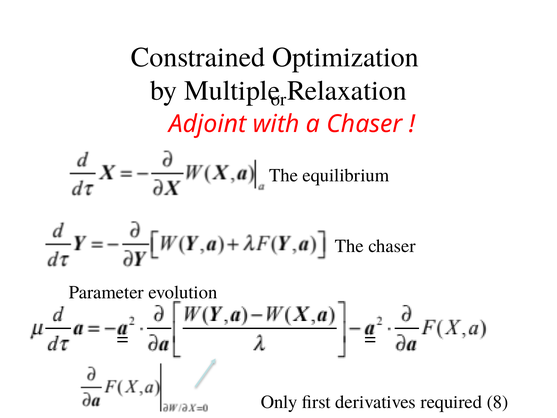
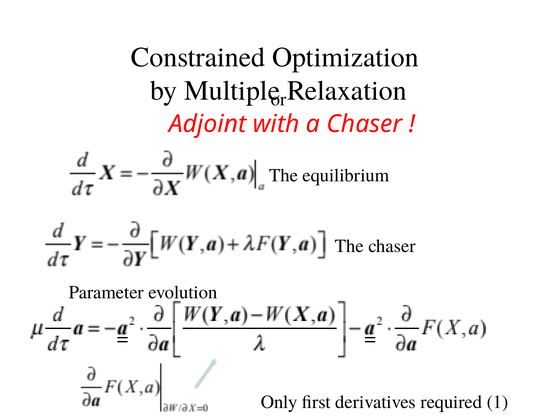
8: 8 -> 1
